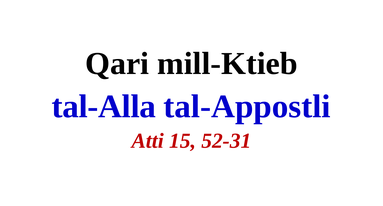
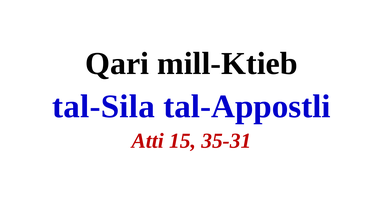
tal-Alla: tal-Alla -> tal-Sila
52-31: 52-31 -> 35-31
